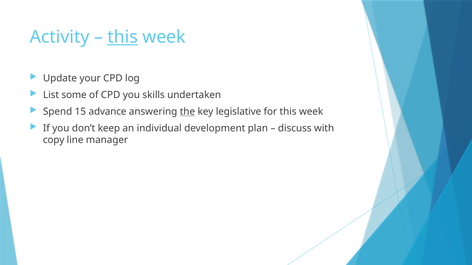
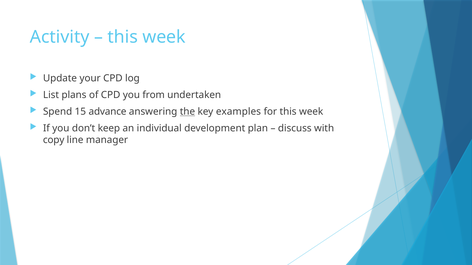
this at (123, 37) underline: present -> none
some: some -> plans
skills: skills -> from
legislative: legislative -> examples
